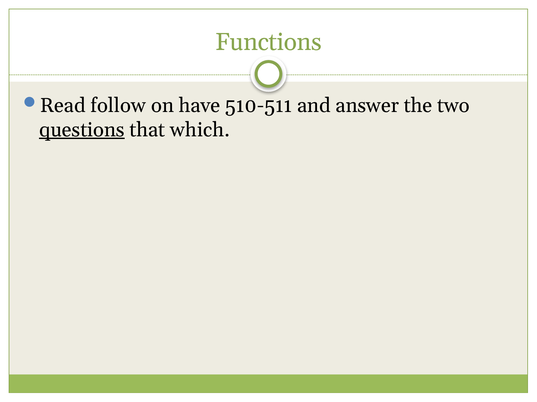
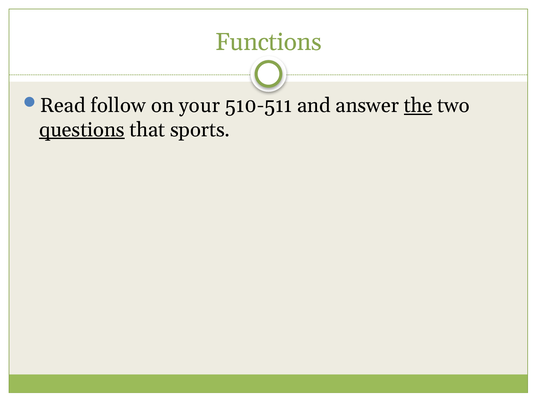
have: have -> your
the underline: none -> present
which: which -> sports
